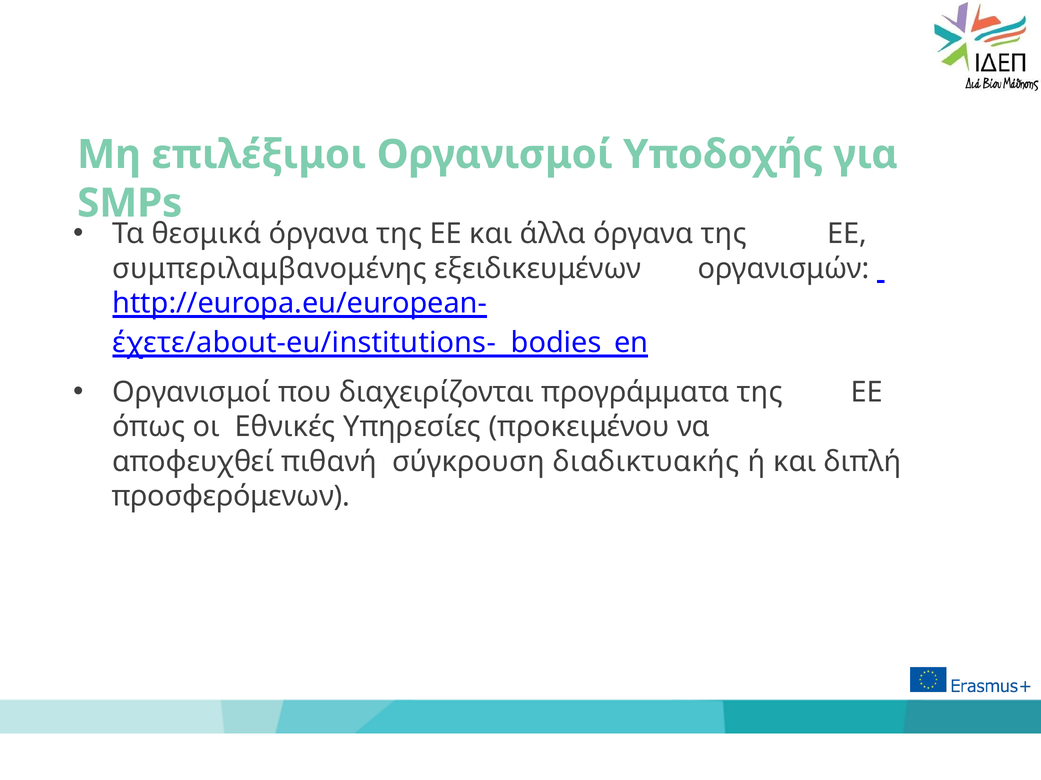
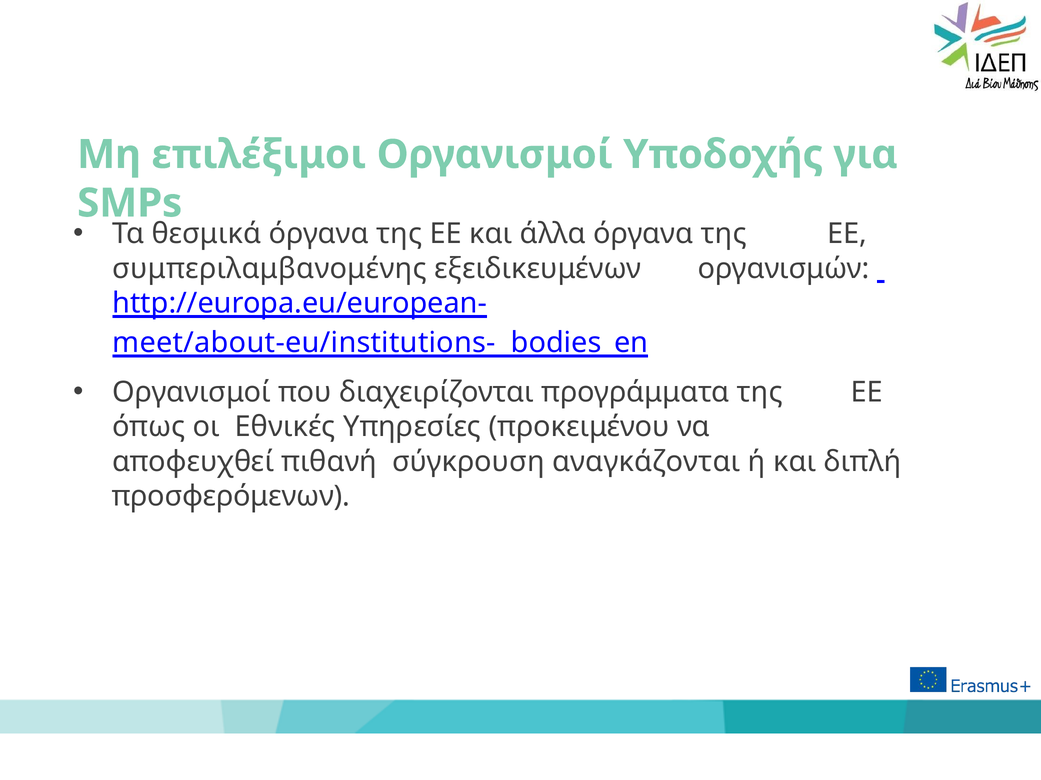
έχετε/about-eu/institutions-: έχετε/about-eu/institutions- -> meet/about-eu/institutions-
διαδικτυακής: διαδικτυακής -> αναγκάζονται
